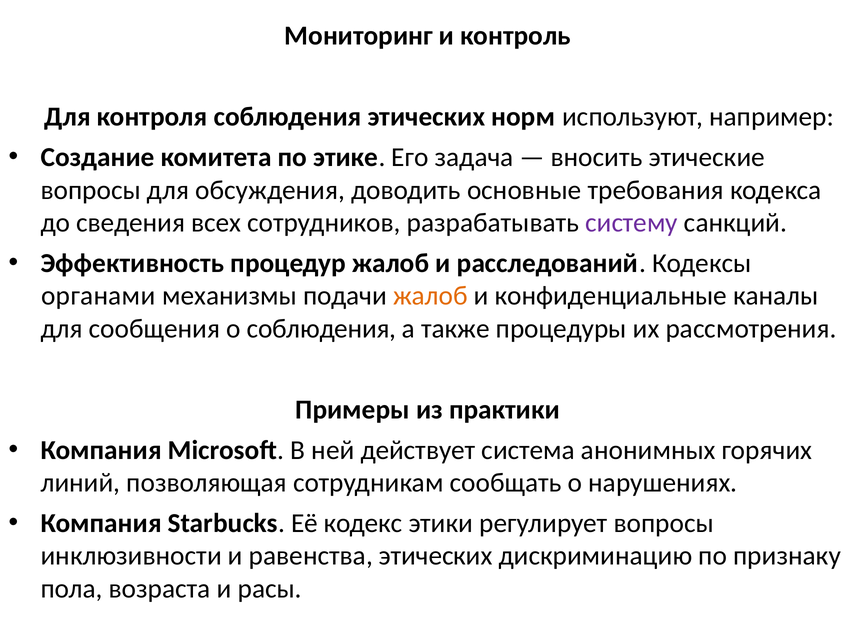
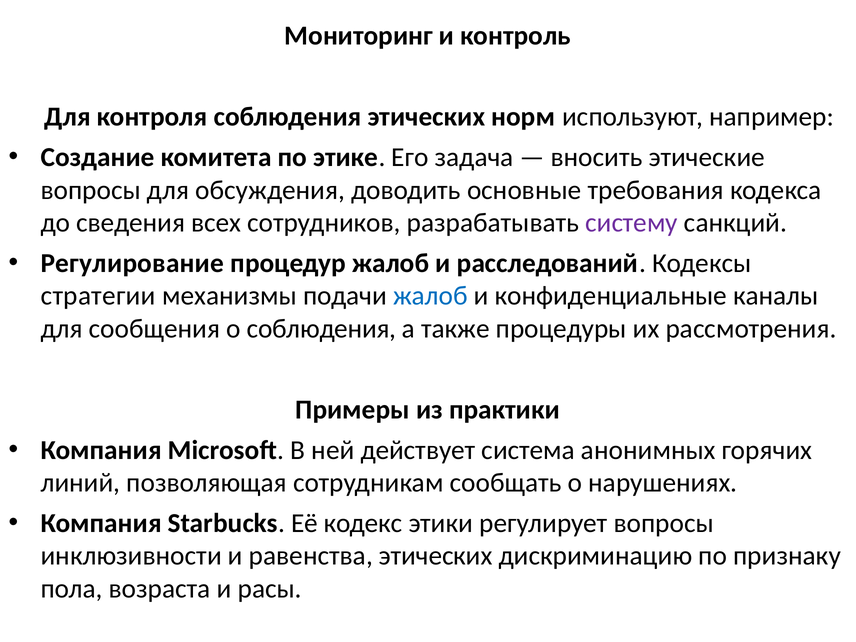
Эффективность: Эффективность -> Регулирование
органами: органами -> стратегии
жалоб at (430, 296) colour: orange -> blue
